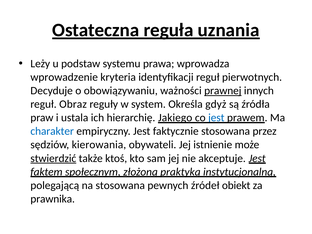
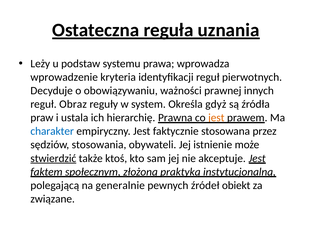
prawnej underline: present -> none
Jakiego: Jakiego -> Prawna
jest at (216, 118) colour: blue -> orange
kierowania: kierowania -> stosowania
na stosowana: stosowana -> generalnie
prawnika: prawnika -> związane
